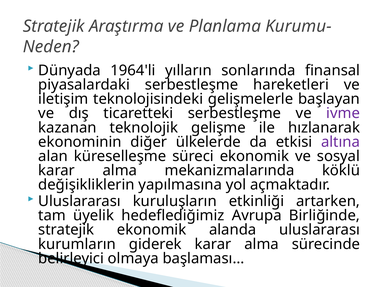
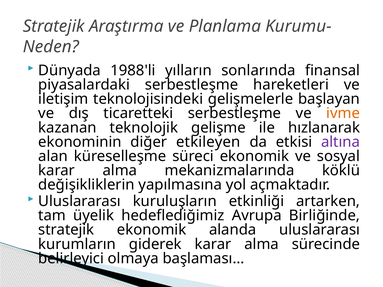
1964'li: 1964'li -> 1988'li
ivme colour: purple -> orange
ülkelerde: ülkelerde -> etkileyen
